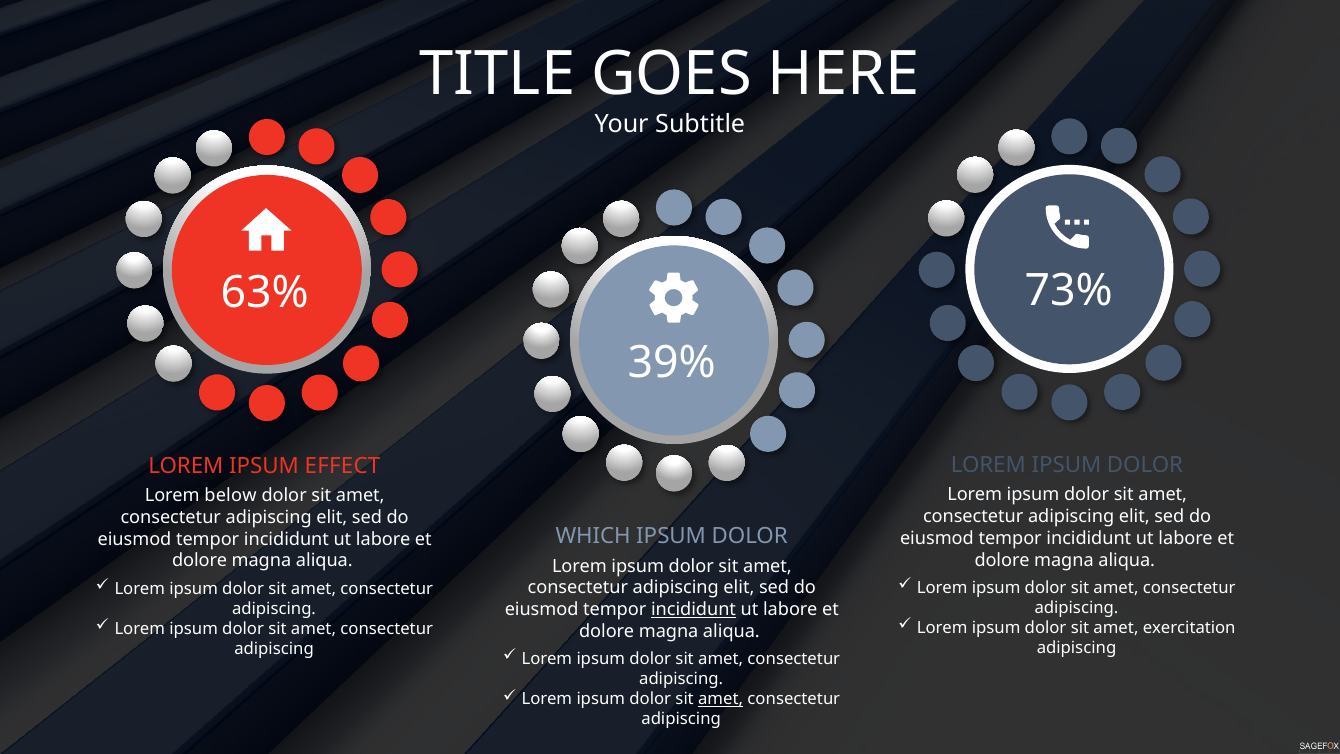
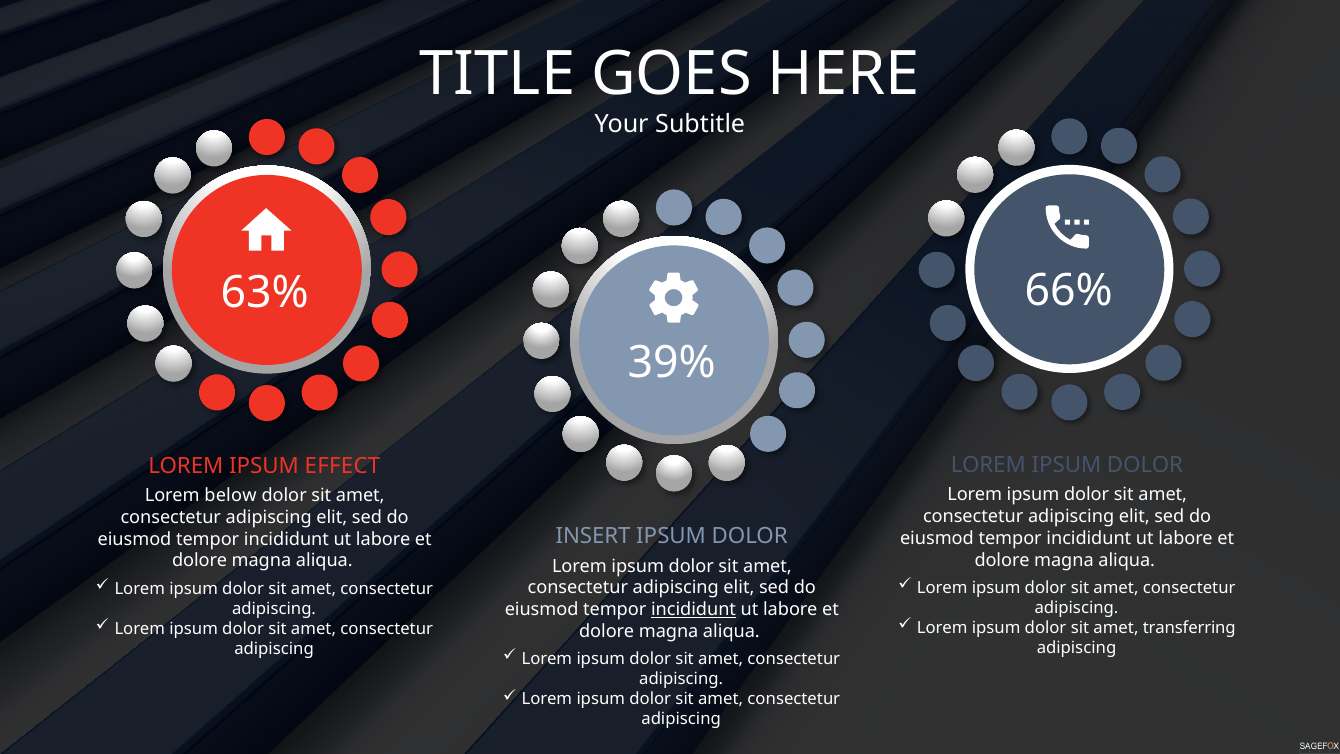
73%: 73% -> 66%
WHICH: WHICH -> INSERT
exercitation: exercitation -> transferring
amet at (721, 699) underline: present -> none
